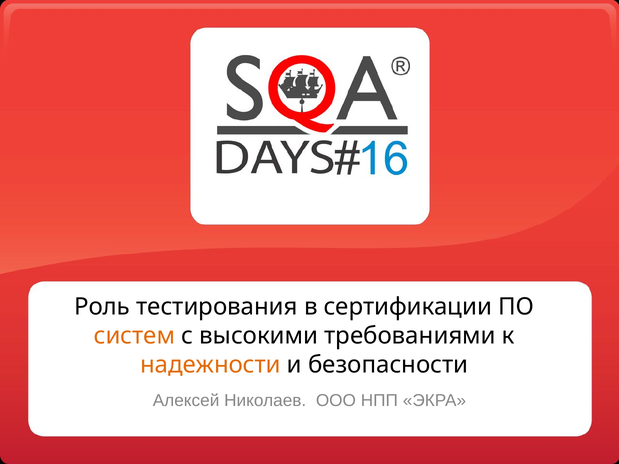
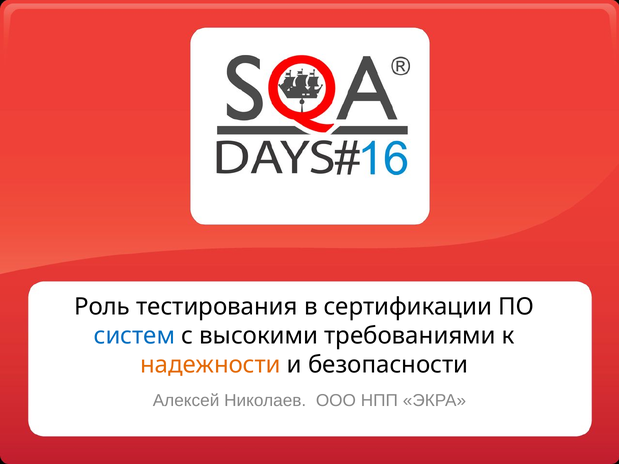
систем colour: orange -> blue
